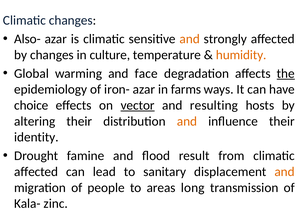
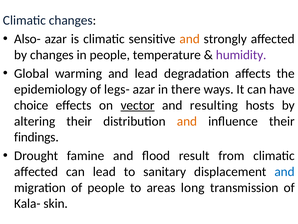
in culture: culture -> people
humidity colour: orange -> purple
and face: face -> lead
the underline: present -> none
iron-: iron- -> legs-
farms: farms -> there
identity: identity -> findings
and at (285, 171) colour: orange -> blue
zinc: zinc -> skin
